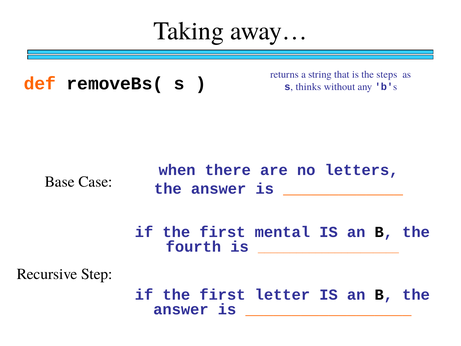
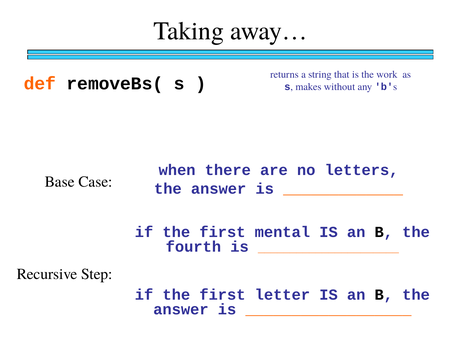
steps: steps -> work
thinks: thinks -> makes
